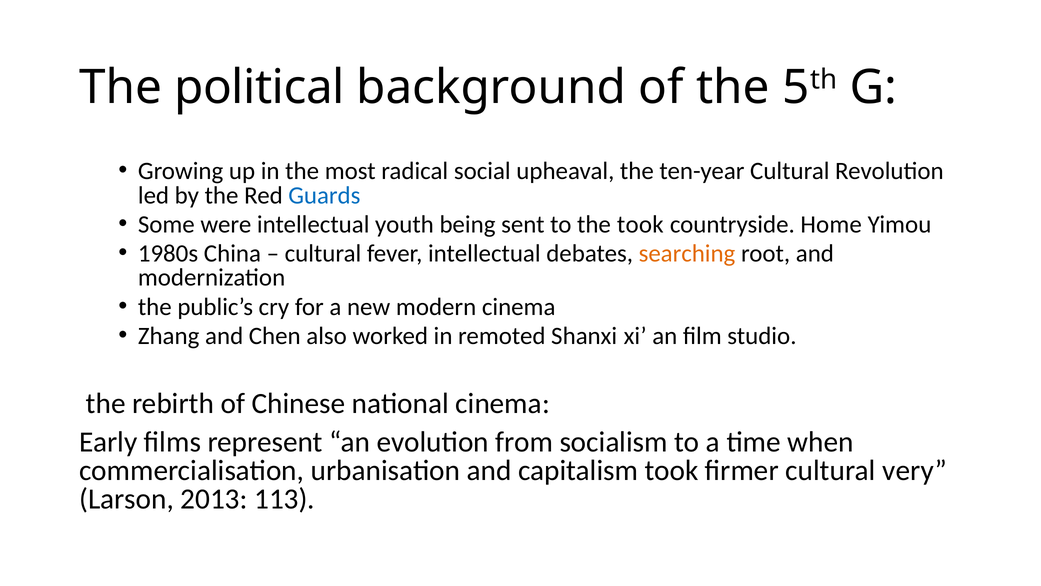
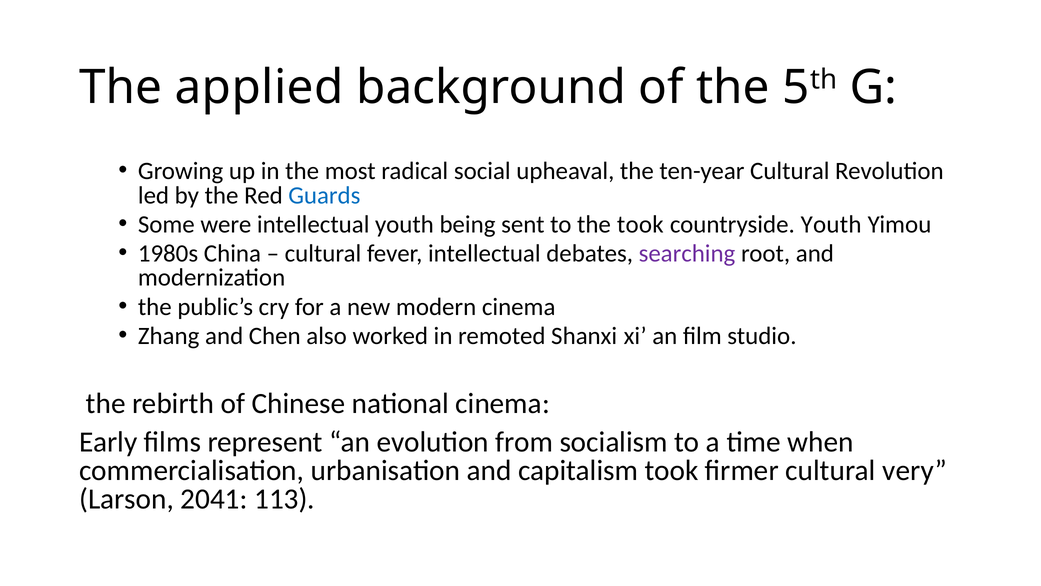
political: political -> applied
countryside Home: Home -> Youth
searching colour: orange -> purple
2013: 2013 -> 2041
